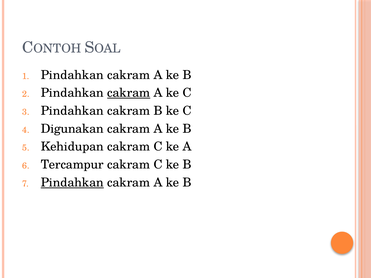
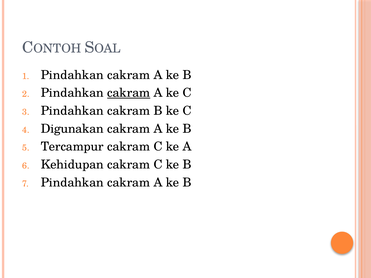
Kehidupan: Kehidupan -> Tercampur
Tercampur: Tercampur -> Kehidupan
Pindahkan at (72, 183) underline: present -> none
